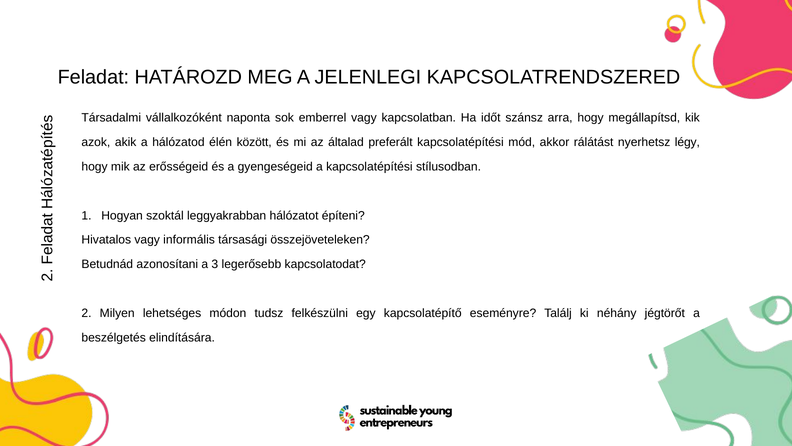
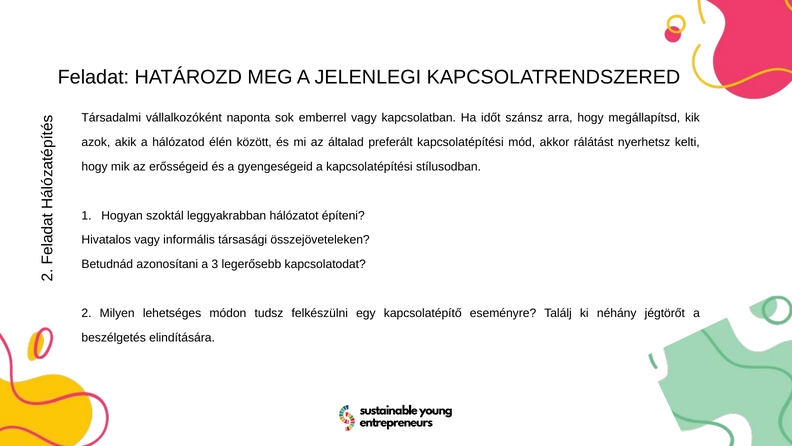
légy: légy -> kelti
